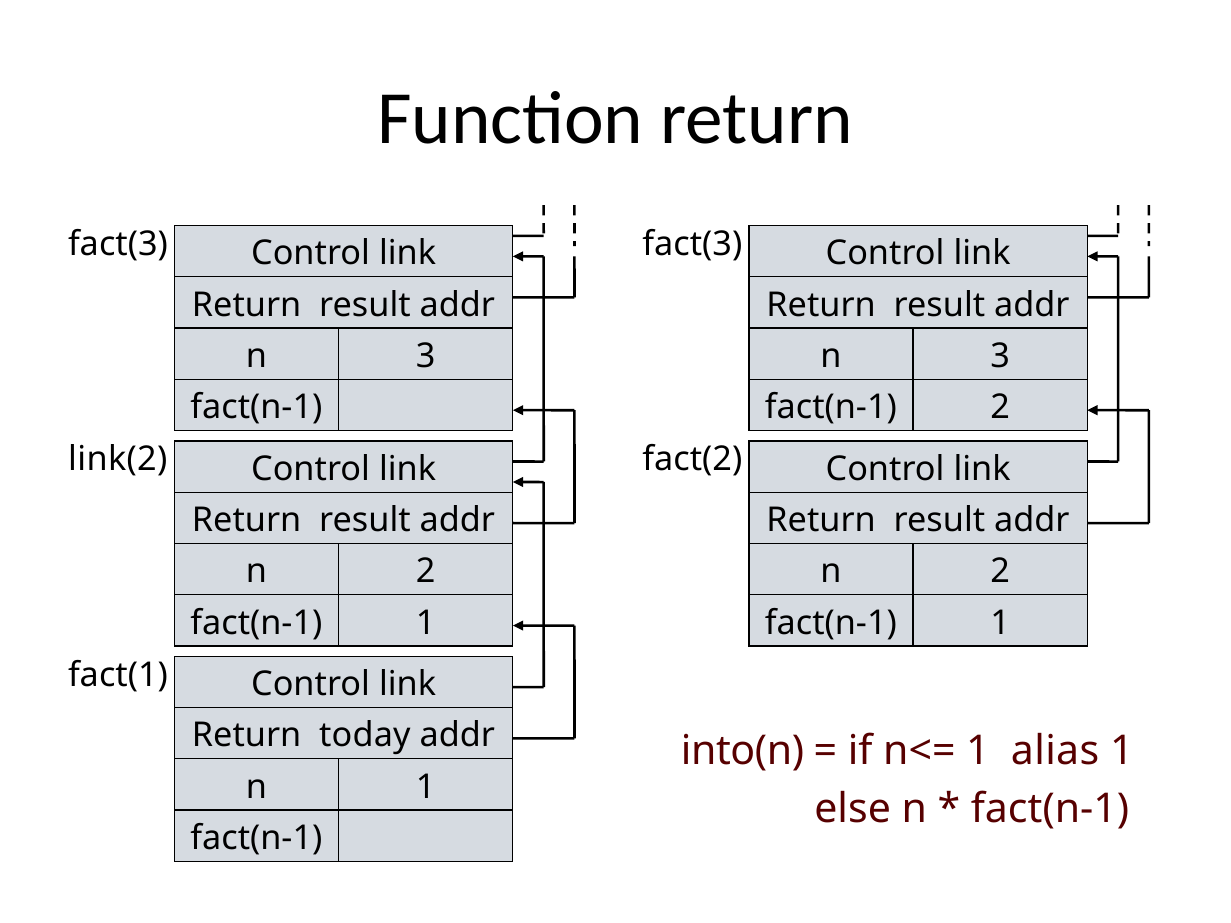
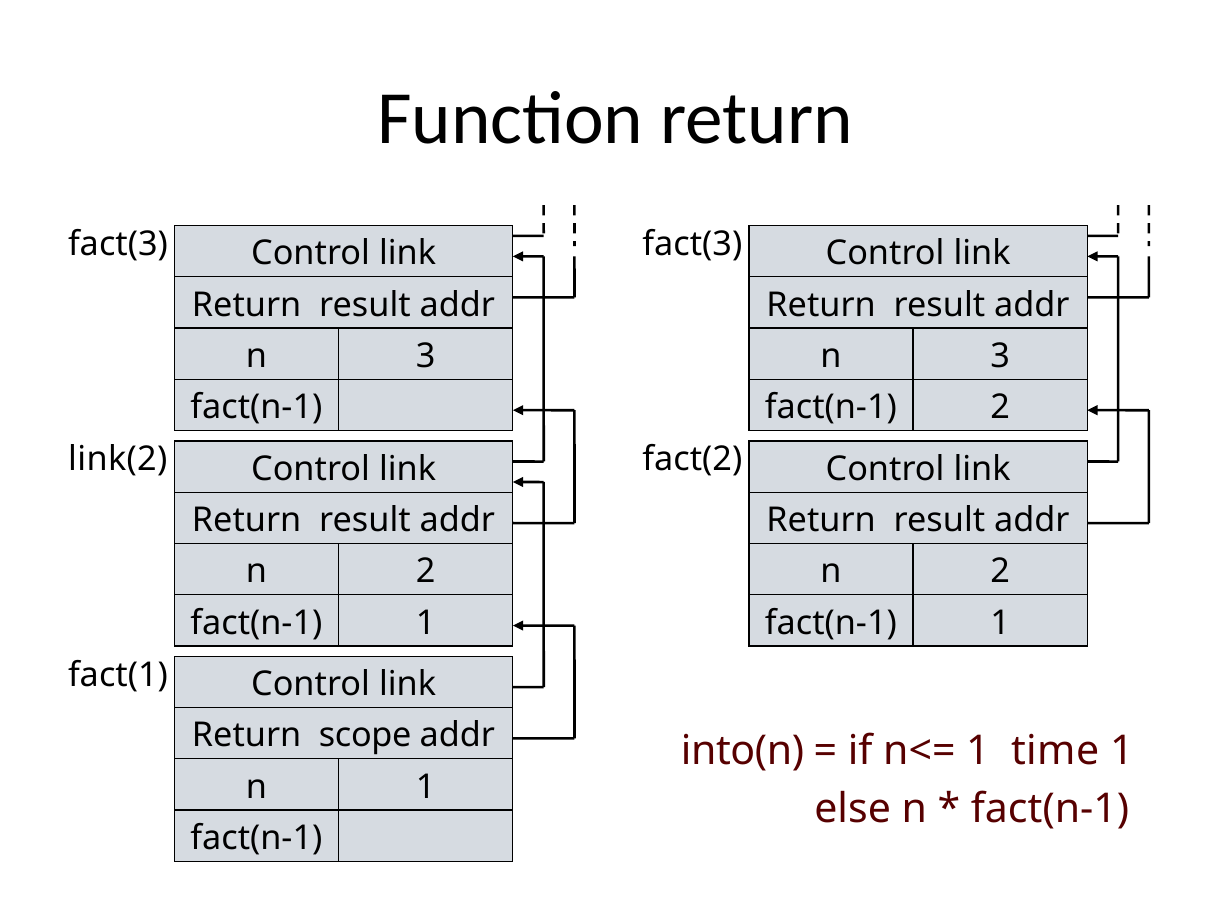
today: today -> scope
alias: alias -> time
